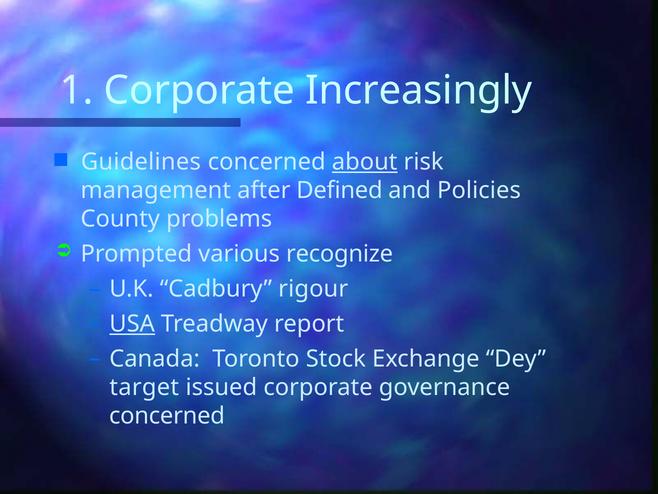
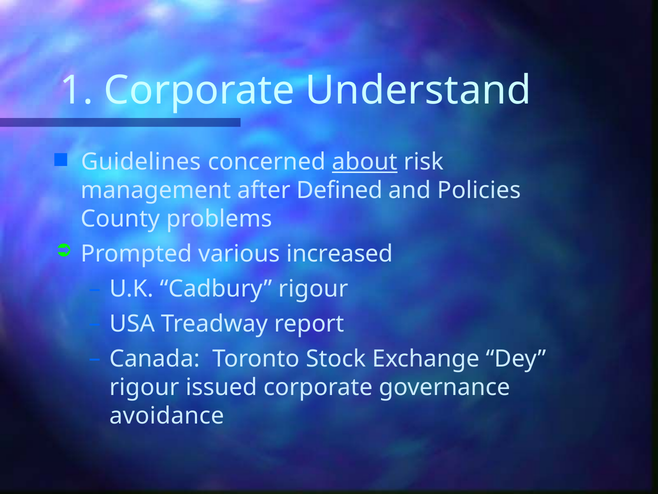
Increasingly: Increasingly -> Understand
recognize: recognize -> increased
USA underline: present -> none
target at (144, 387): target -> rigour
concerned at (167, 415): concerned -> avoidance
